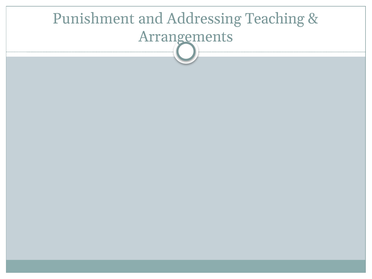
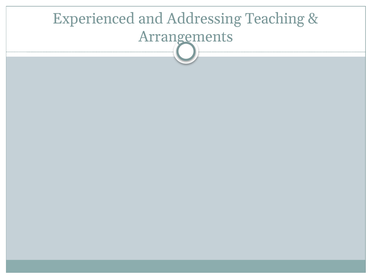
Punishment: Punishment -> Experienced
